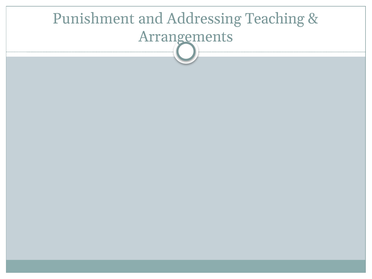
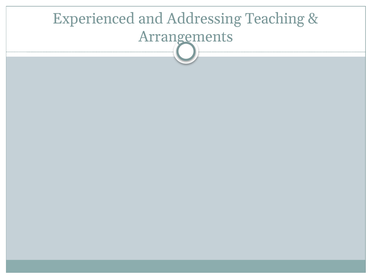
Punishment: Punishment -> Experienced
